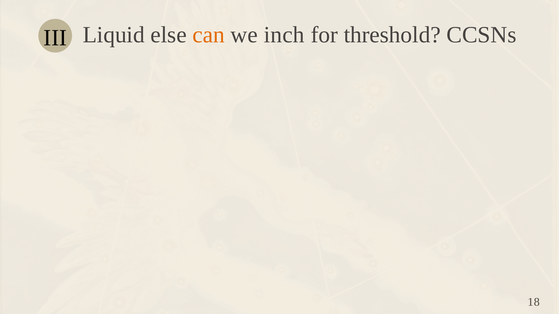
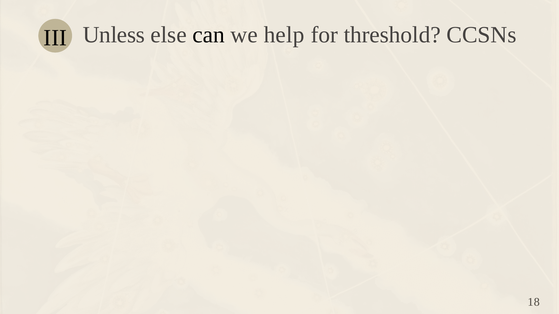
Liquid: Liquid -> Unless
can colour: orange -> black
inch: inch -> help
